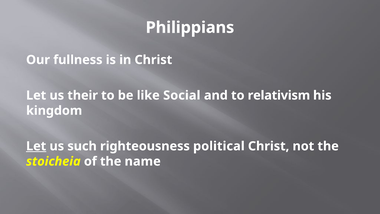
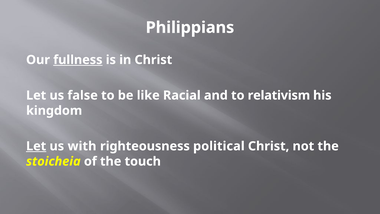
fullness underline: none -> present
their: their -> false
Social: Social -> Racial
such: such -> with
name: name -> touch
